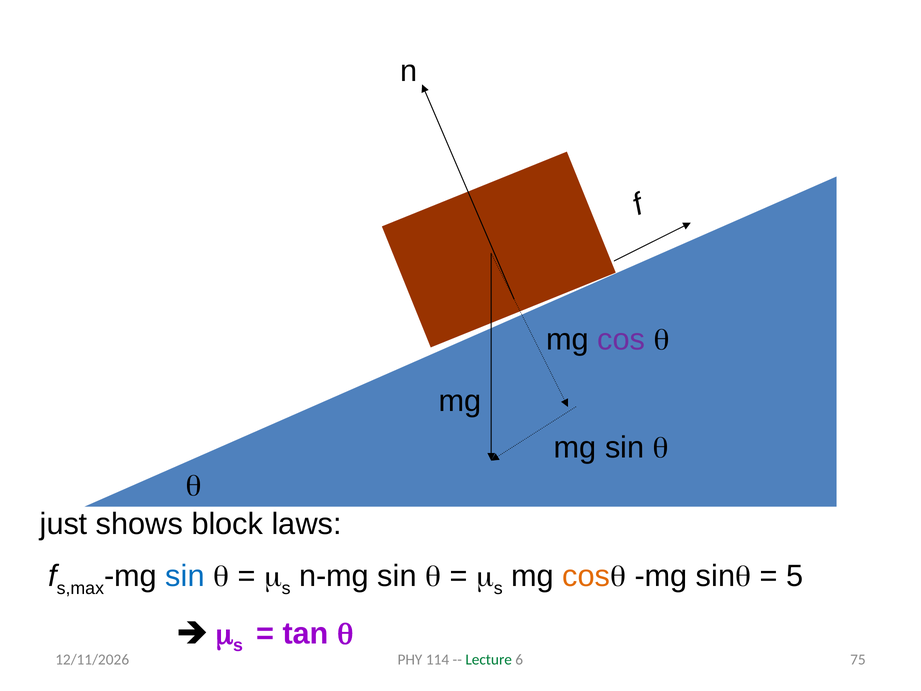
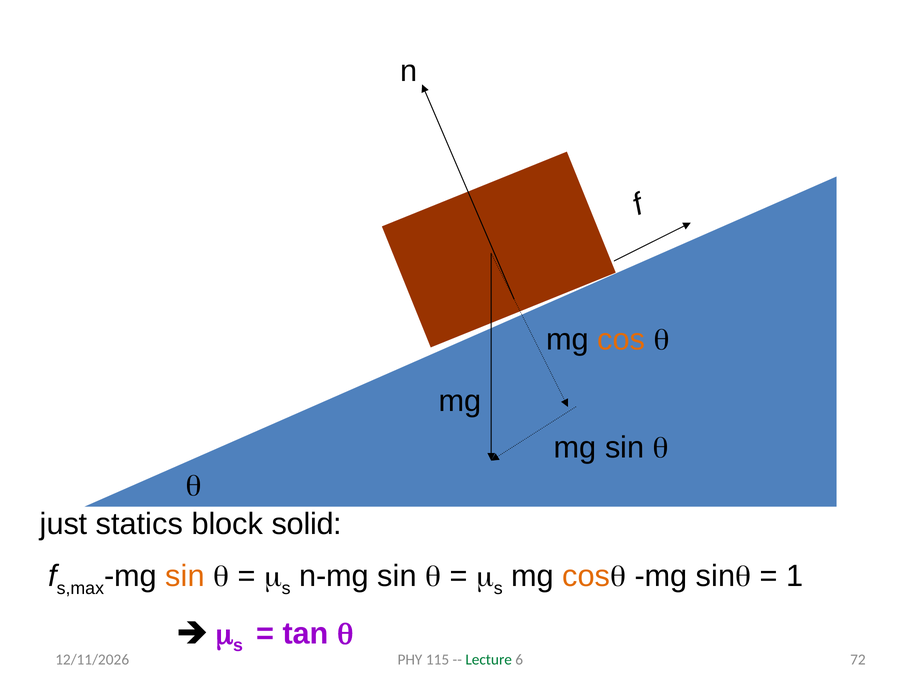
cos at (621, 340) colour: purple -> orange
shows: shows -> statics
laws: laws -> solid
sin at (185, 576) colour: blue -> orange
5: 5 -> 1
114: 114 -> 115
75: 75 -> 72
